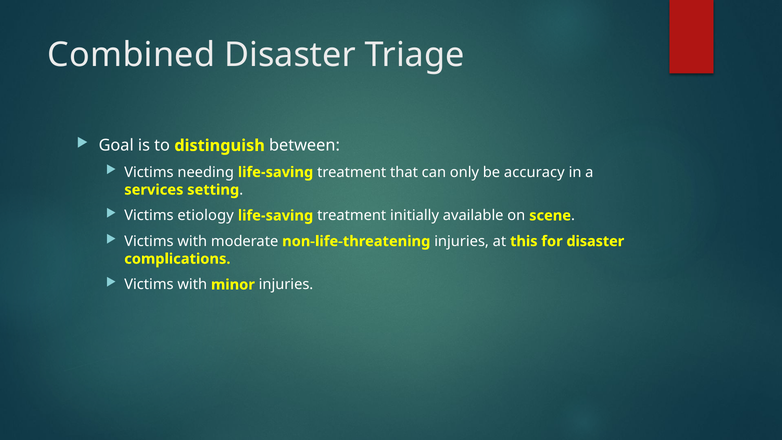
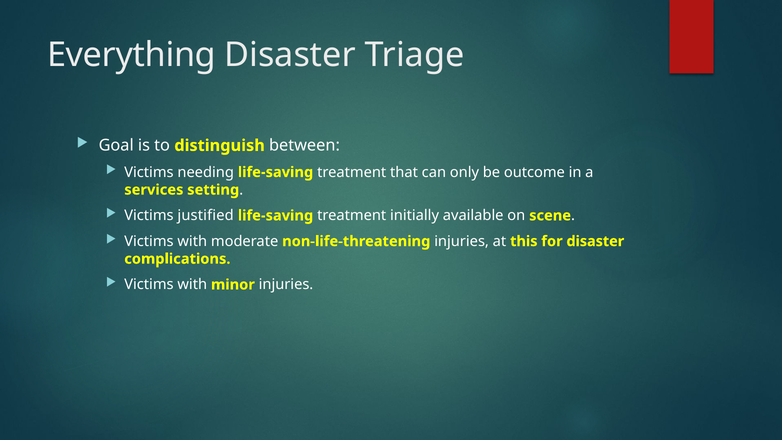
Combined: Combined -> Everything
accuracy: accuracy -> outcome
etiology: etiology -> justified
